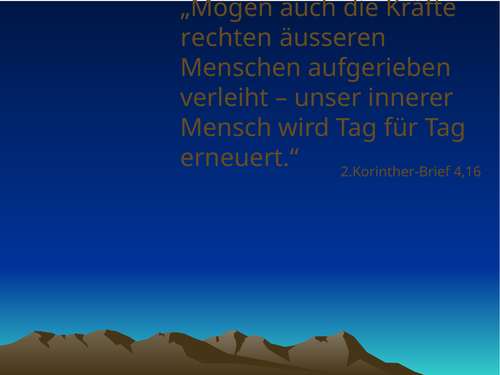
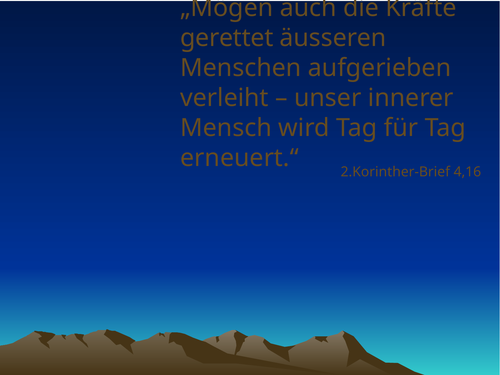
rechten: rechten -> gerettet
